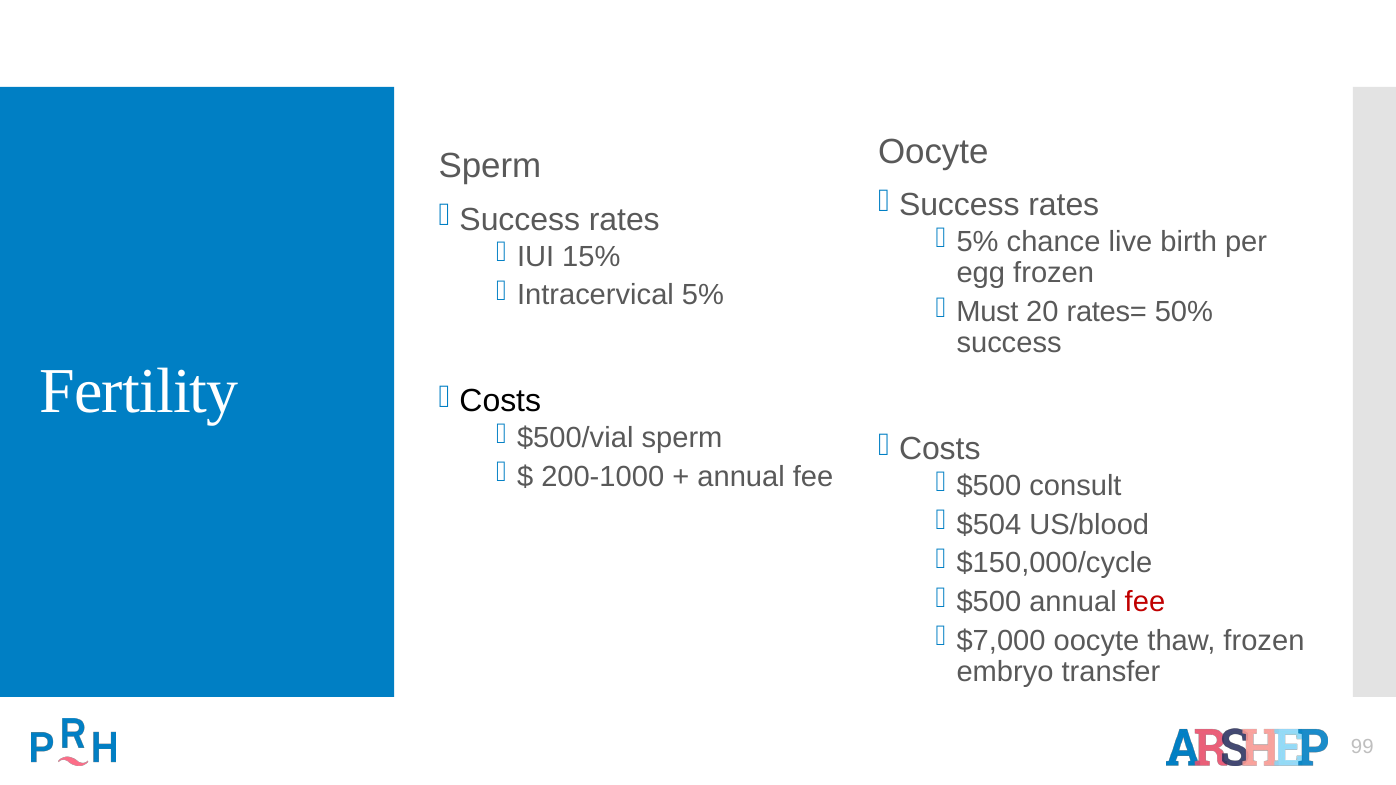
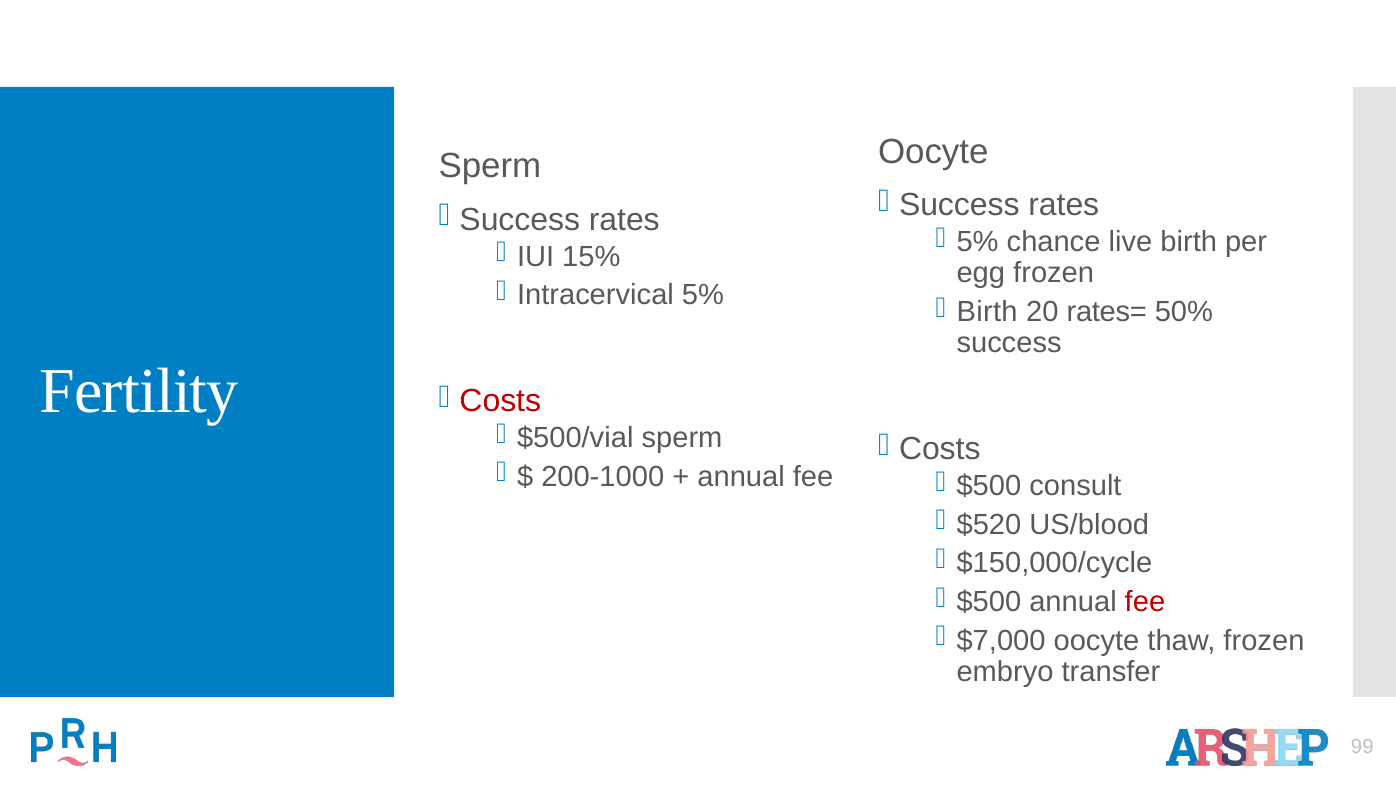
Must at (987, 312): Must -> Birth
Costs at (500, 401) colour: black -> red
$504: $504 -> $520
